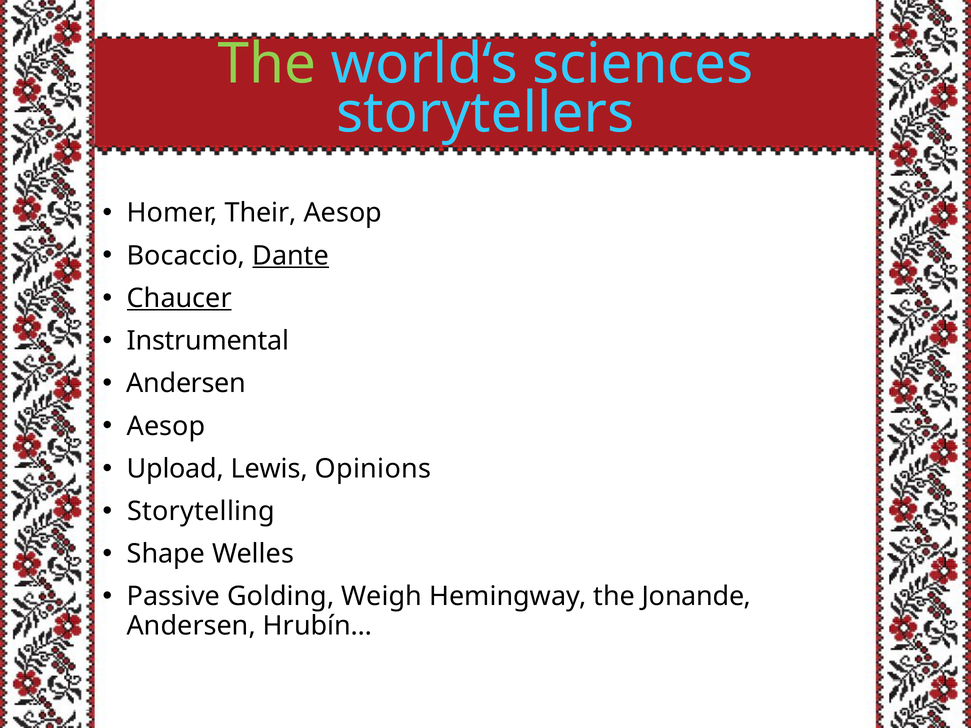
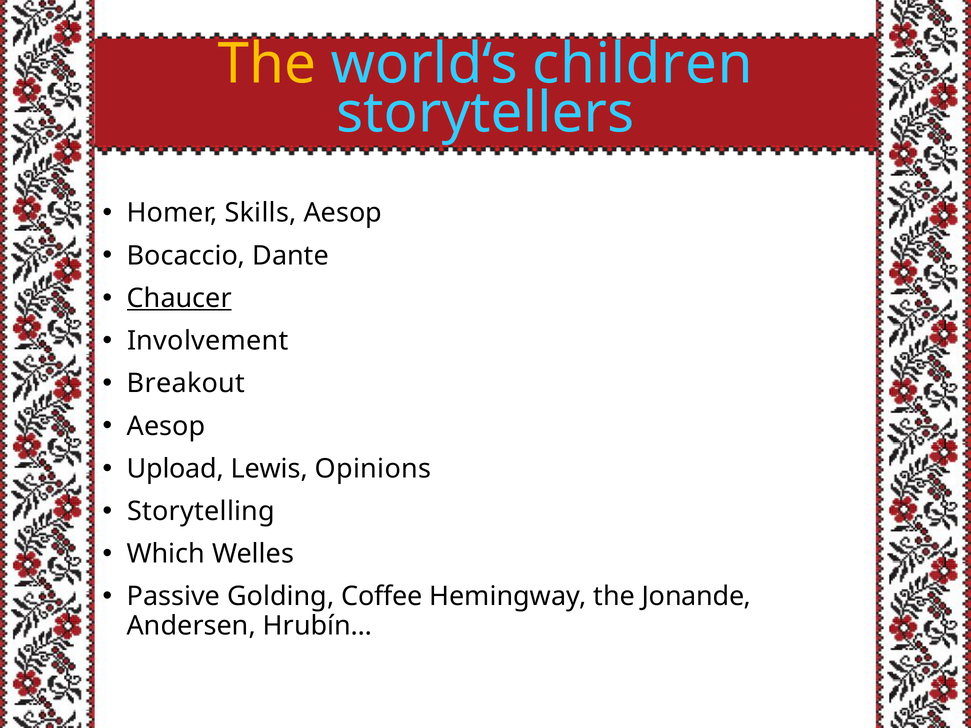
The at (267, 64) colour: light green -> yellow
sciences: sciences -> children
Their: Their -> Skills
Dante underline: present -> none
Instrumental: Instrumental -> Involvement
Andersen at (186, 384): Andersen -> Breakout
Shape: Shape -> Which
Weigh: Weigh -> Coffee
